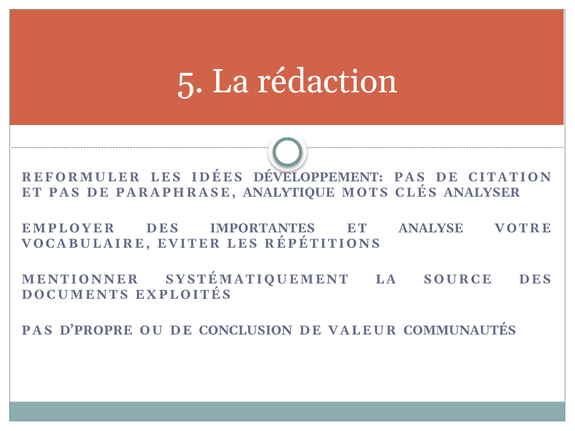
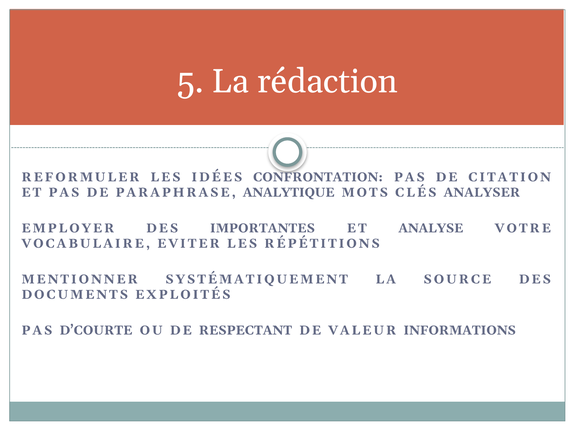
DÉVELOPPEMENT: DÉVELOPPEMENT -> CONFRONTATION
D’PROPRE: D’PROPRE -> D’COURTE
CONCLUSION: CONCLUSION -> RESPECTANT
COMMUNAUTÉS: COMMUNAUTÉS -> INFORMATIONS
